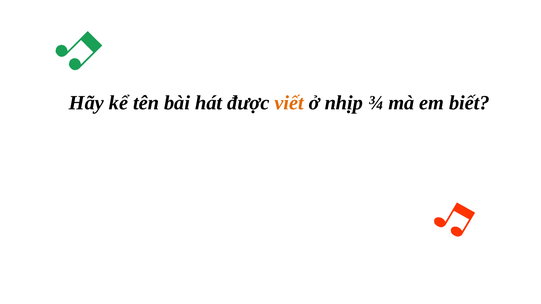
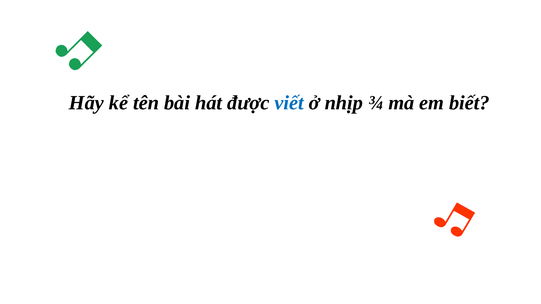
viết colour: orange -> blue
